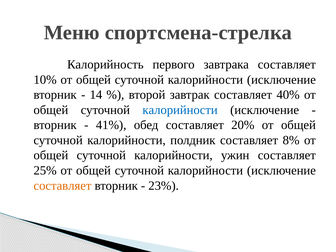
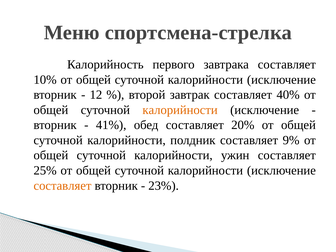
14: 14 -> 12
калорийности at (180, 110) colour: blue -> orange
8%: 8% -> 9%
